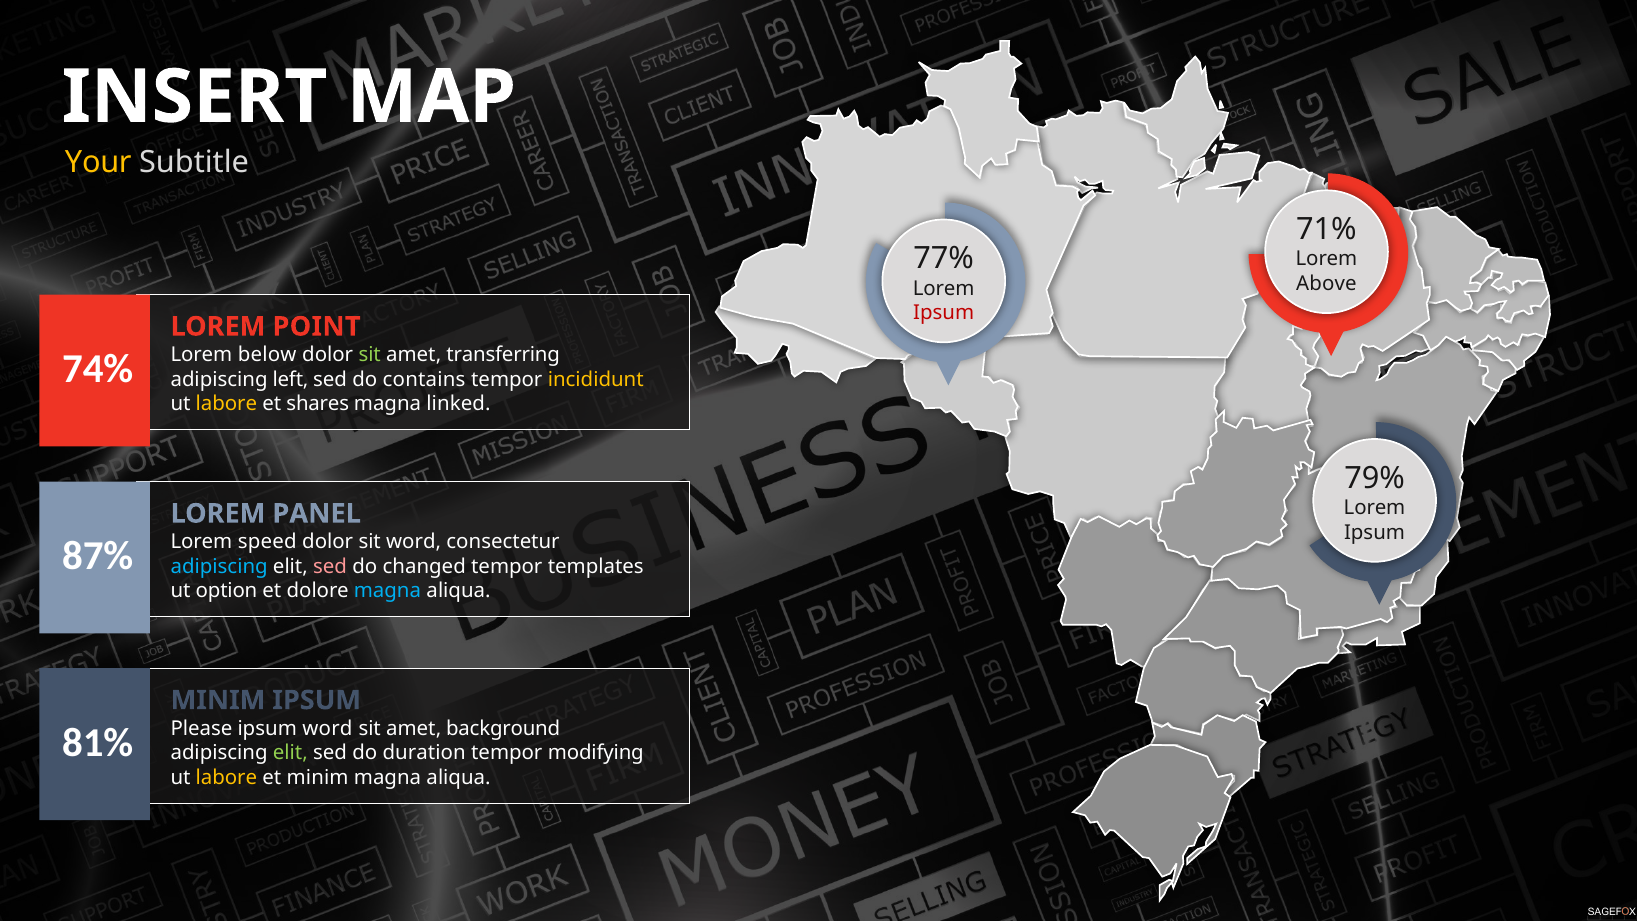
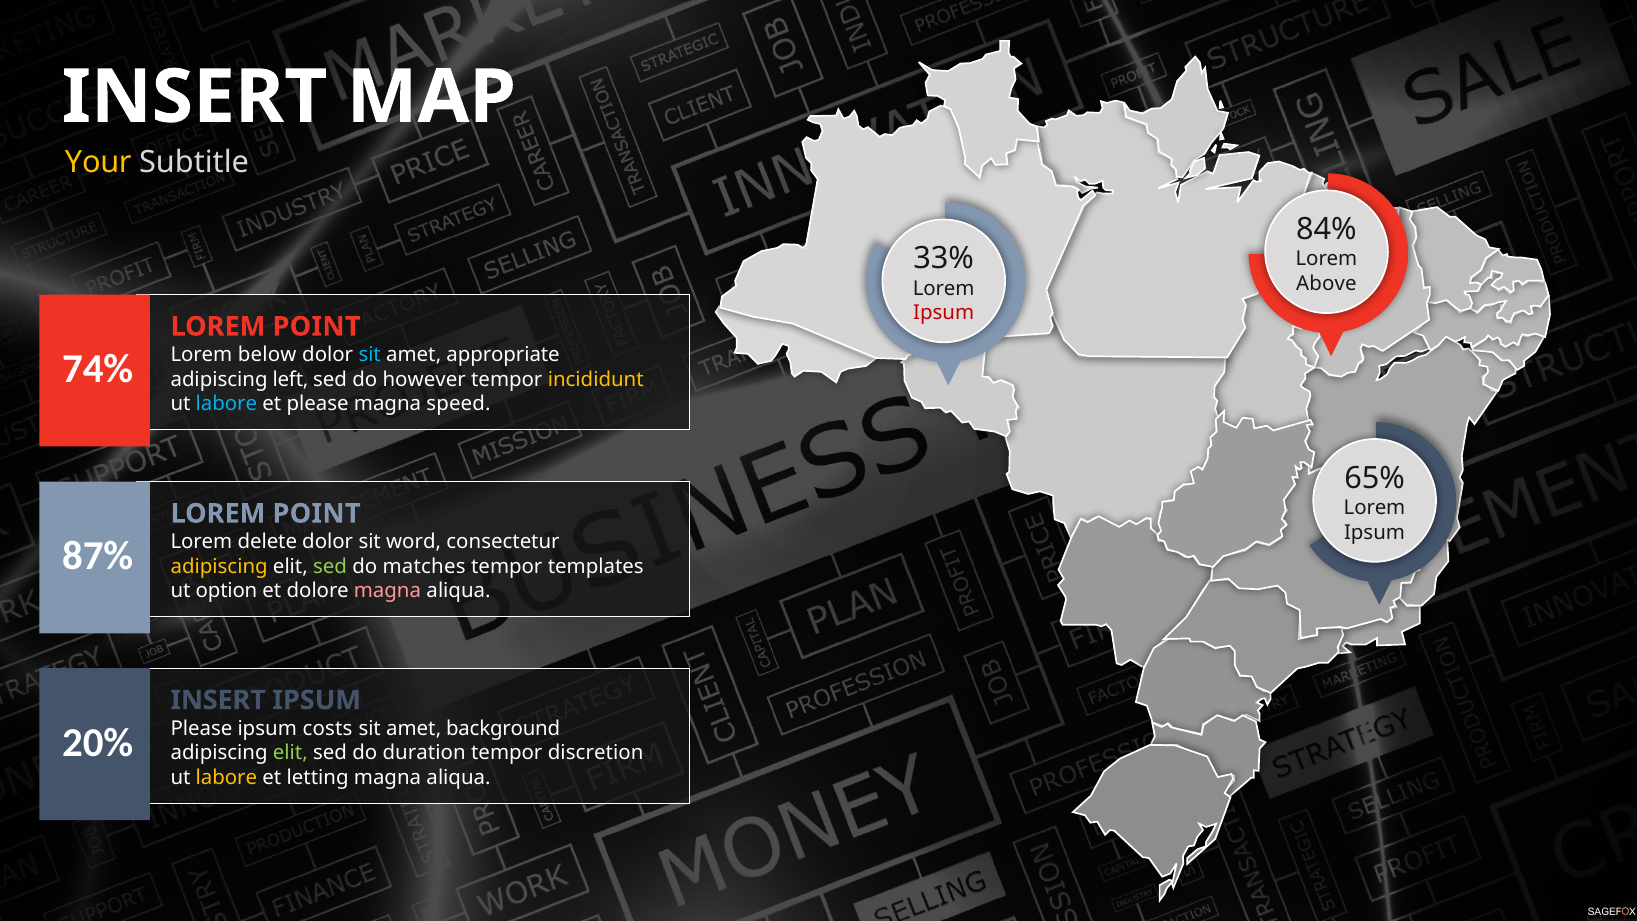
71%: 71% -> 84%
77%: 77% -> 33%
sit at (370, 355) colour: light green -> light blue
transferring: transferring -> appropriate
contains: contains -> however
labore at (226, 404) colour: yellow -> light blue
et shares: shares -> please
linked: linked -> speed
79%: 79% -> 65%
PANEL at (317, 514): PANEL -> POINT
speed: speed -> delete
adipiscing at (219, 566) colour: light blue -> yellow
sed at (330, 566) colour: pink -> light green
changed: changed -> matches
magna at (387, 591) colour: light blue -> pink
MINIM at (218, 700): MINIM -> INSERT
ipsum word: word -> costs
81%: 81% -> 20%
modifying: modifying -> discretion
et minim: minim -> letting
